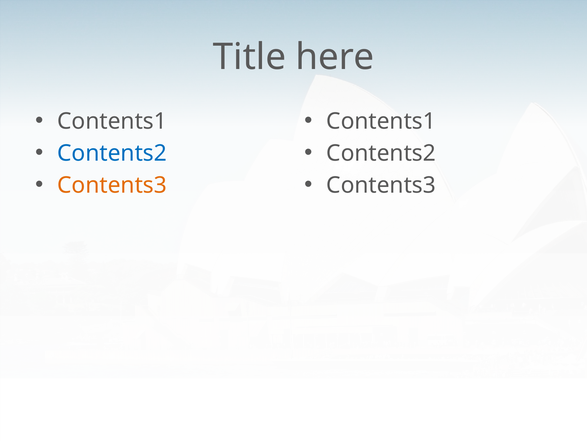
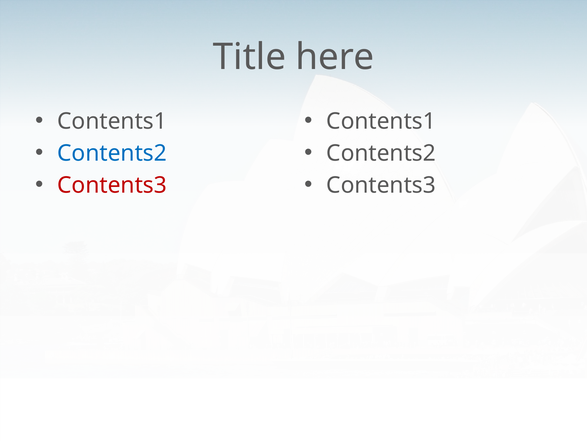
Contents3 at (112, 185) colour: orange -> red
